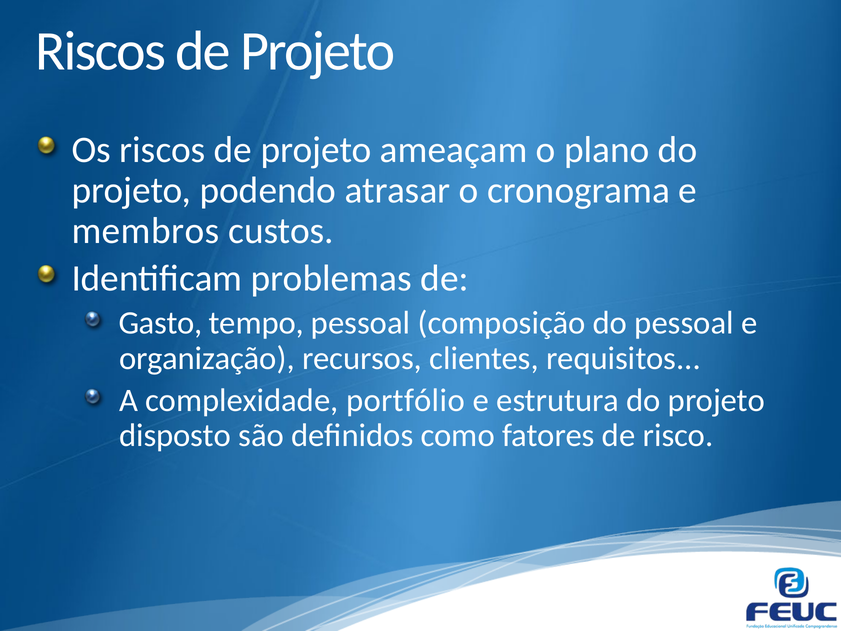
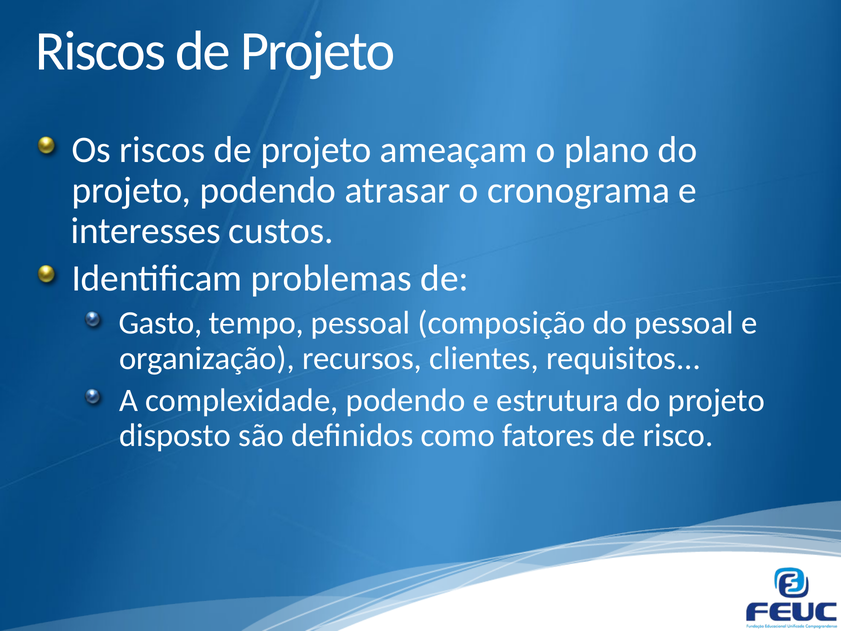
membros: membros -> interesses
complexidade portfólio: portfólio -> podendo
